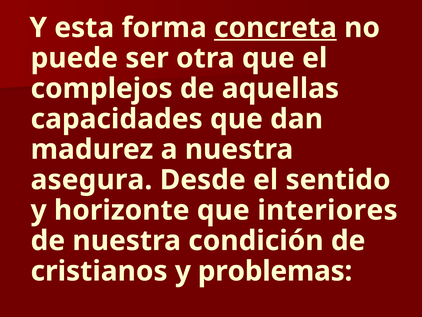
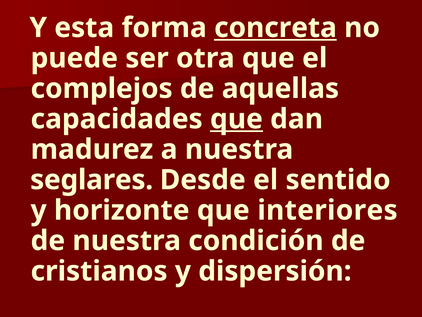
que at (236, 119) underline: none -> present
asegura: asegura -> seglares
problemas: problemas -> dispersión
